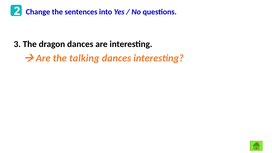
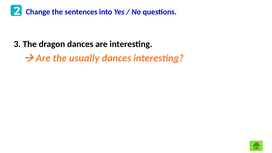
talking: talking -> usually
